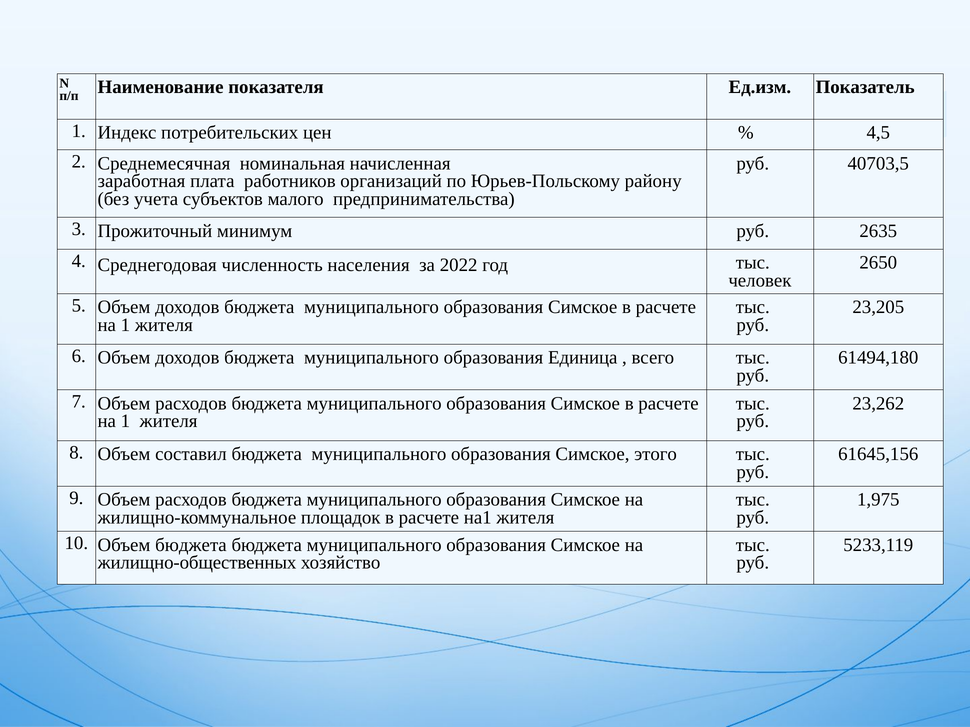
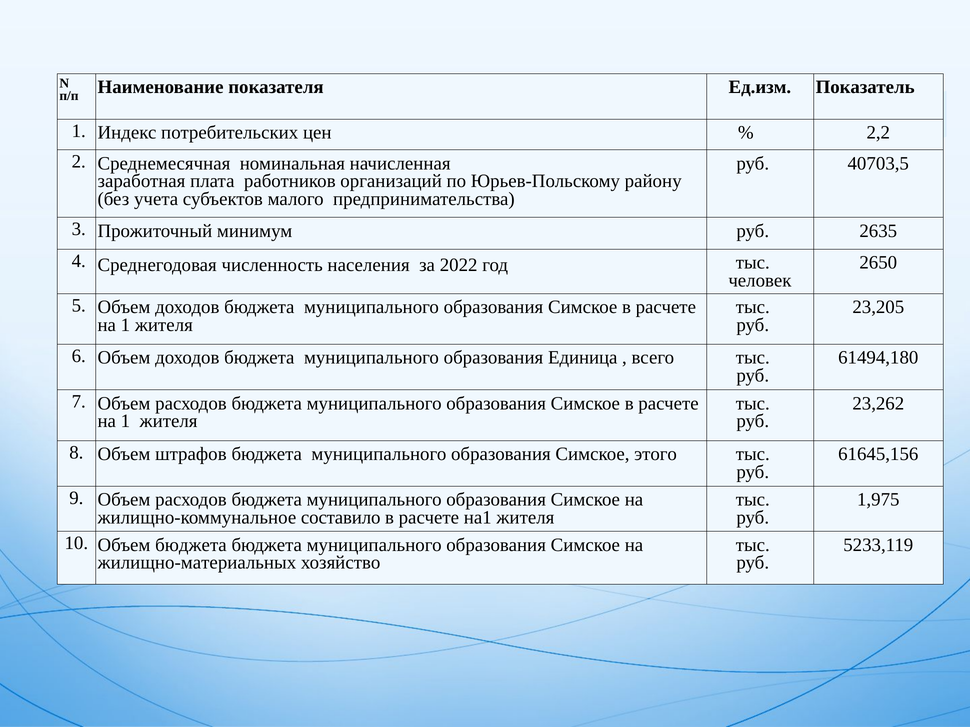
4,5: 4,5 -> 2,2
составил: составил -> штрафов
площадок: площадок -> составило
жилищно-общественных: жилищно-общественных -> жилищно-материальных
